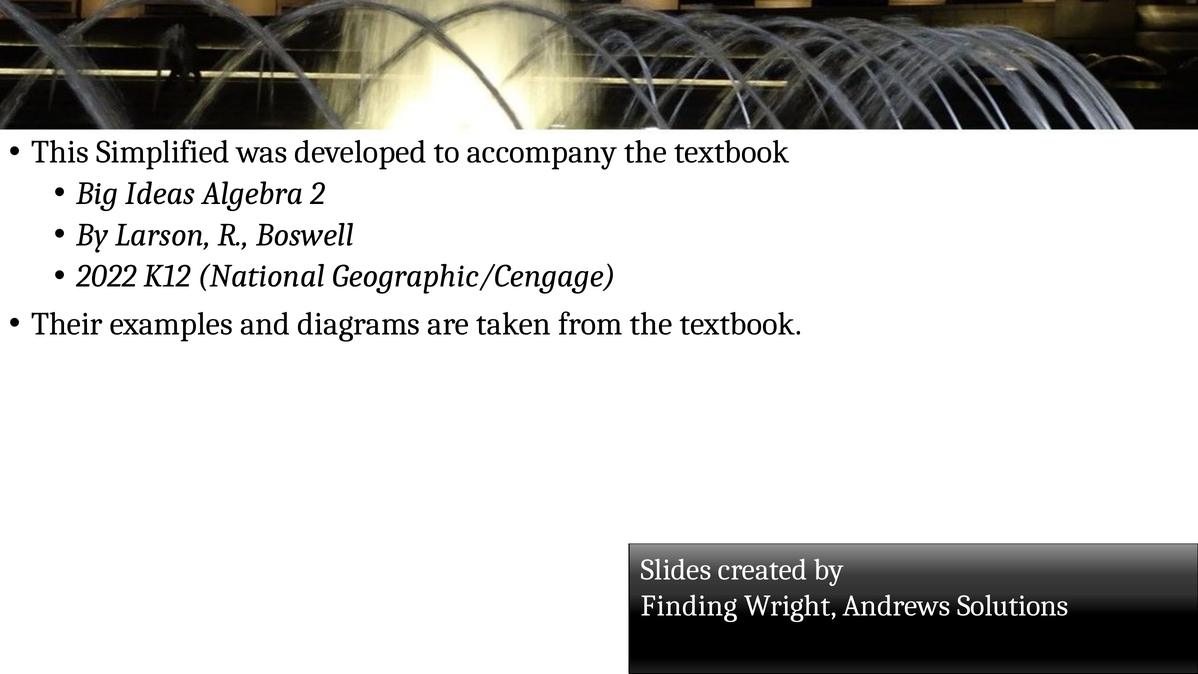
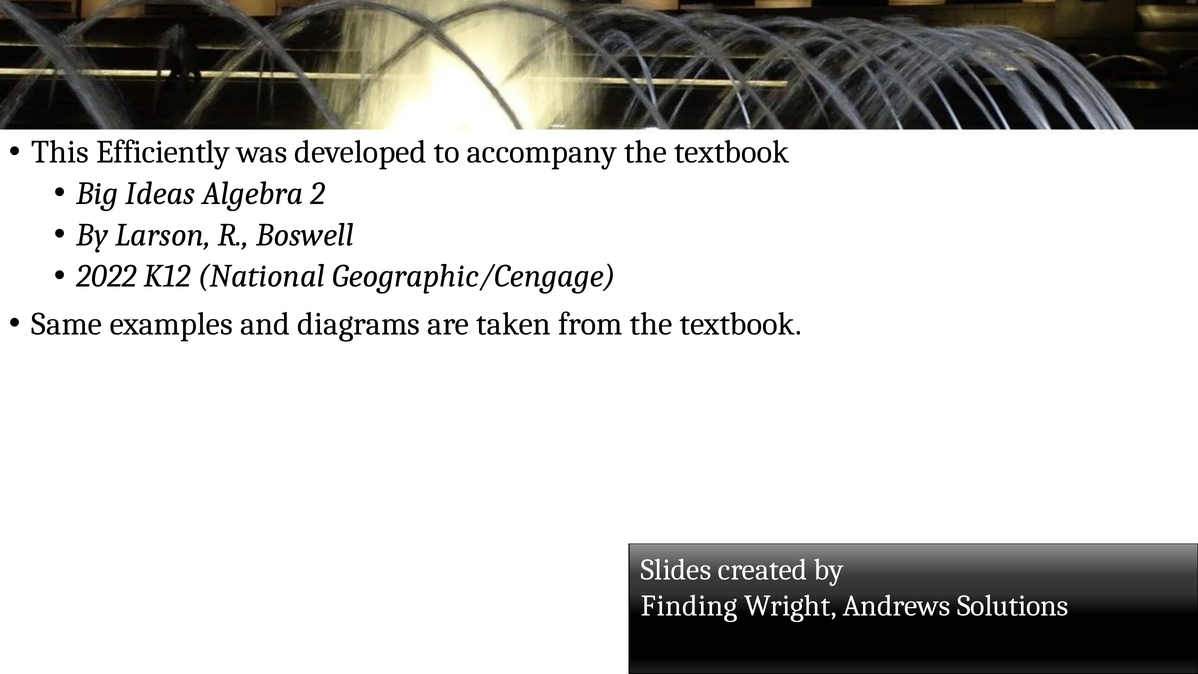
Simplified: Simplified -> Efficiently
Their: Their -> Same
